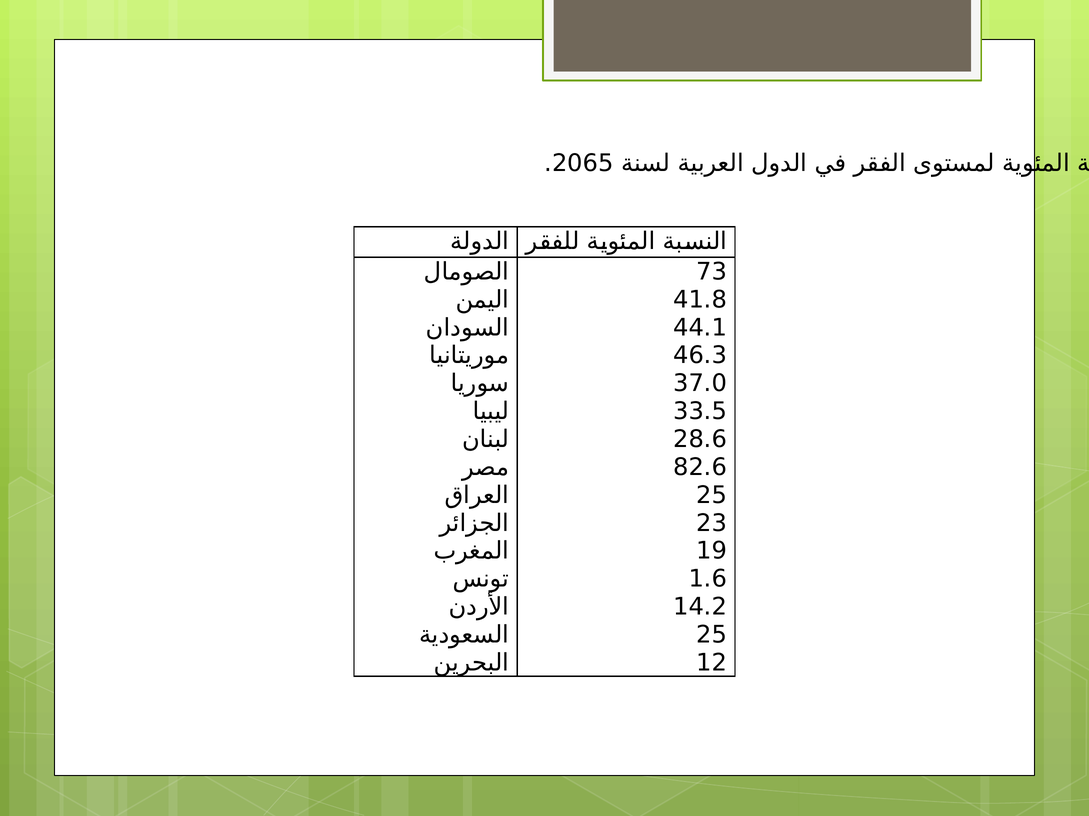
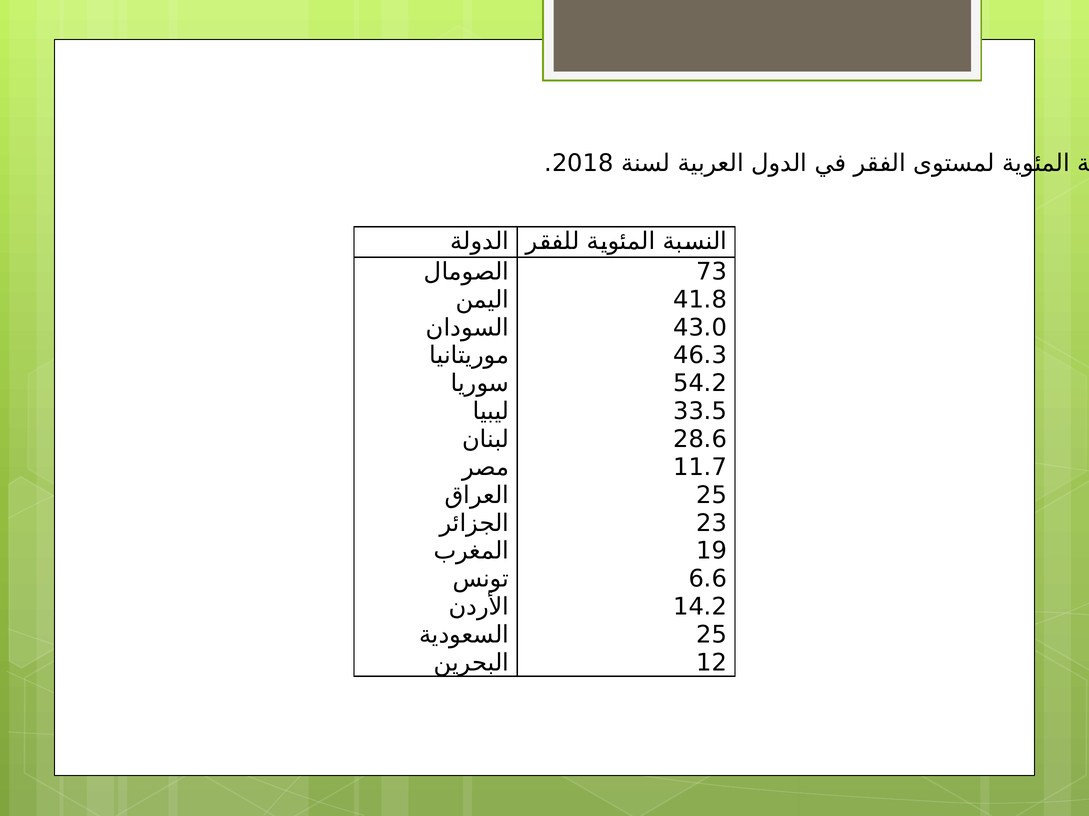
2065: 2065 -> 2018
44.1: 44.1 -> 43.0
37.0: 37.0 -> 54.2
82.6: 82.6 -> 11.7
1.6: 1.6 -> 6.6
